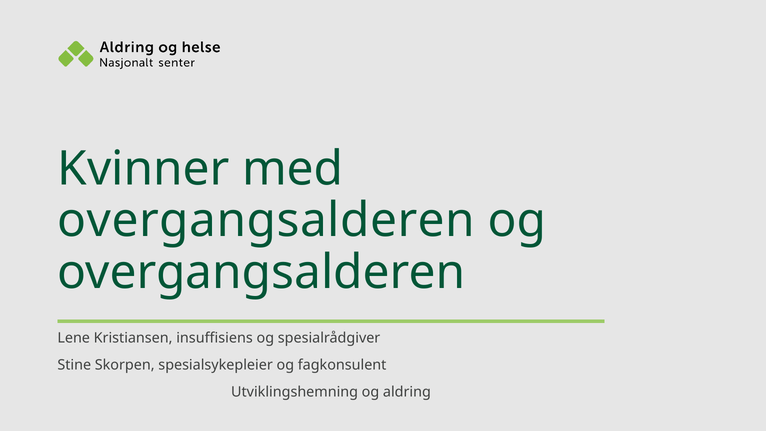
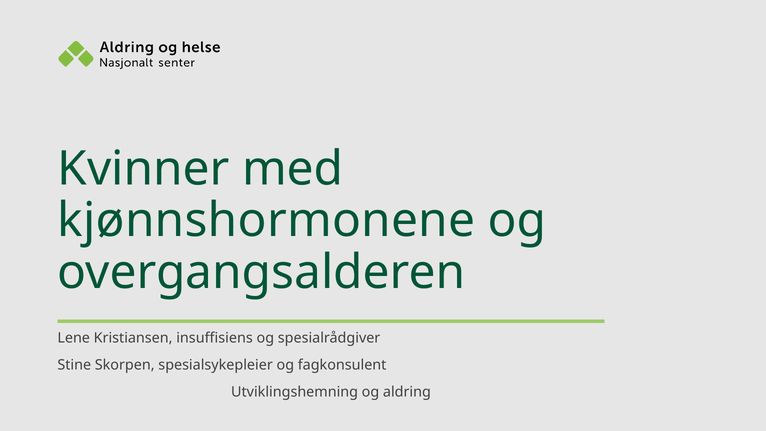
overgangsalderen at (266, 221): overgangsalderen -> kjønnshormonene
